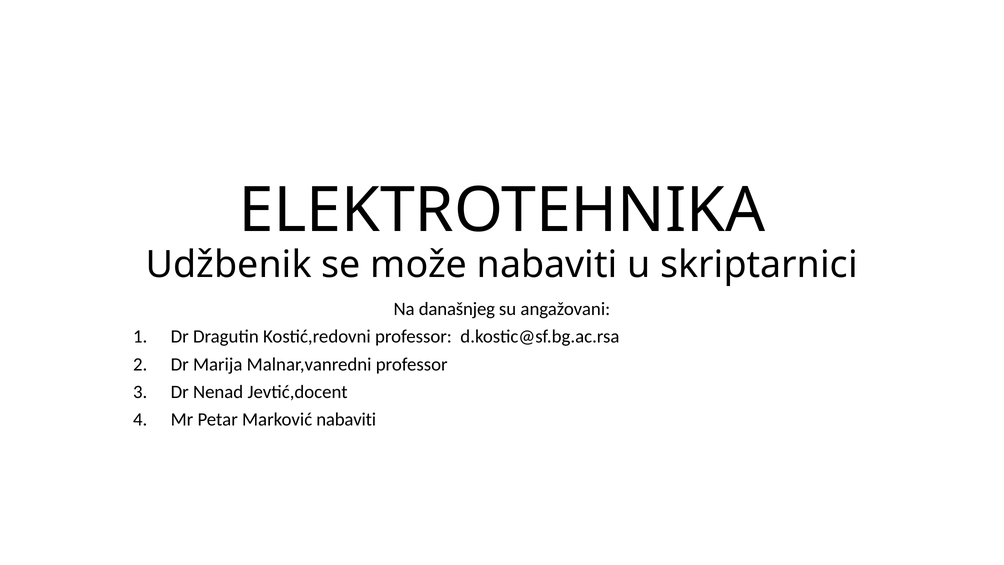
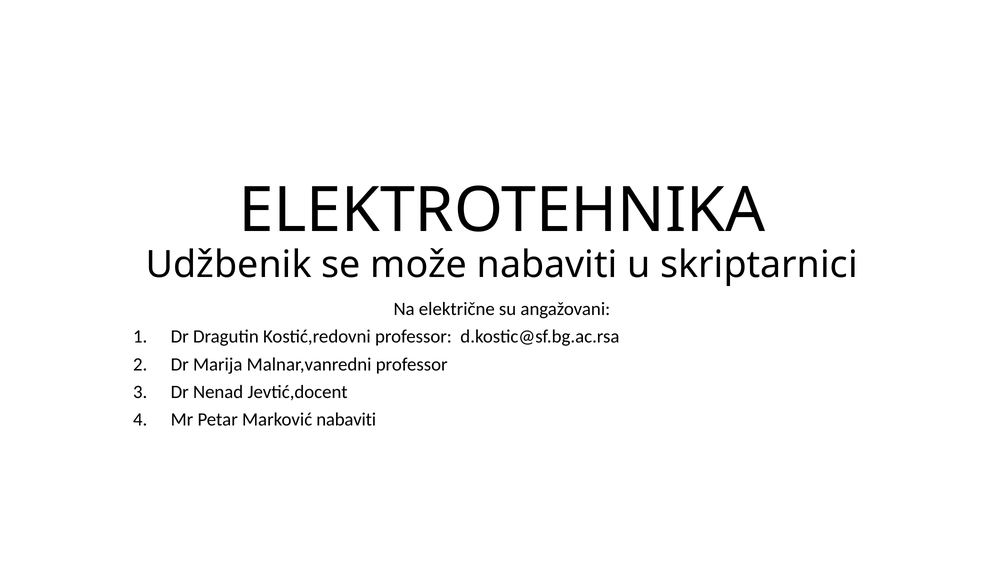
današnjeg: današnjeg -> električne
